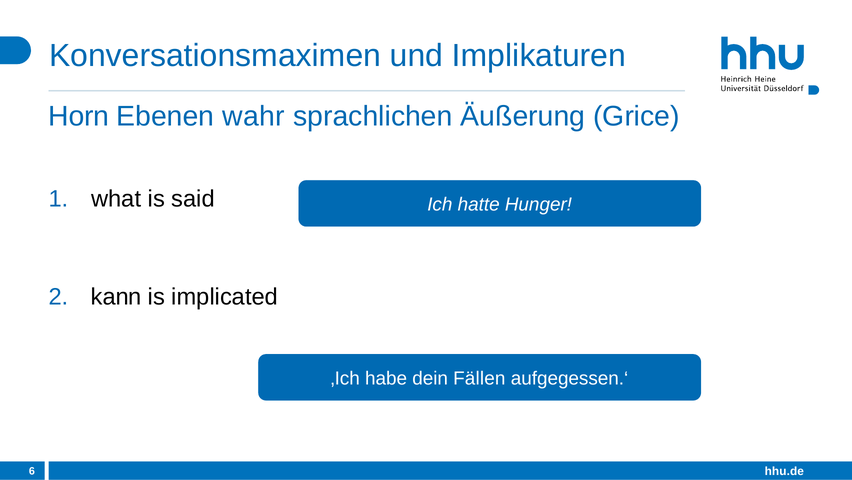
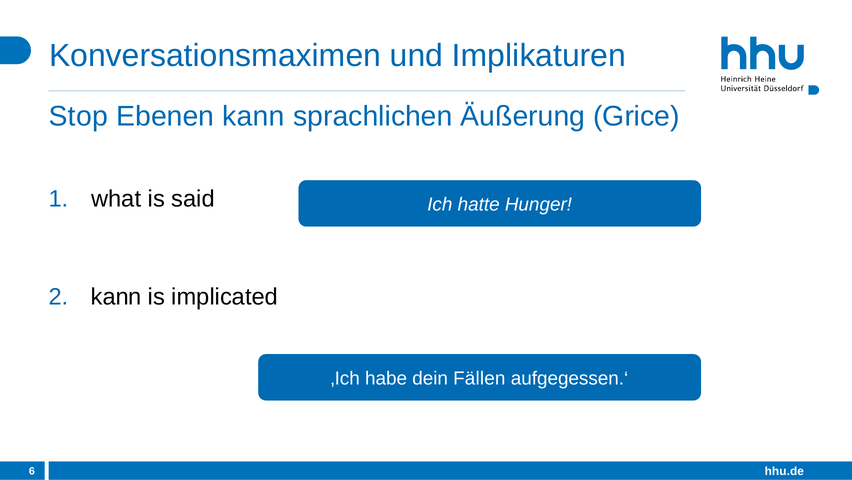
Horn: Horn -> Stop
Ebenen wahr: wahr -> kann
